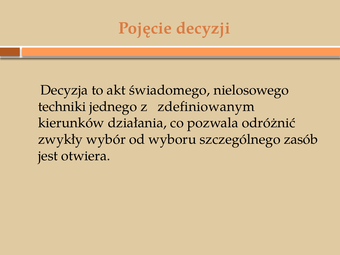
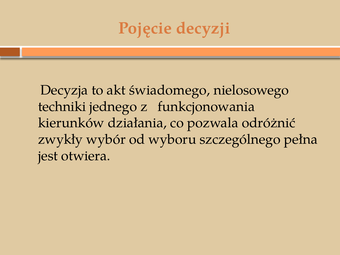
zdefiniowanym: zdefiniowanym -> funkcjonowania
zasób: zasób -> pełna
